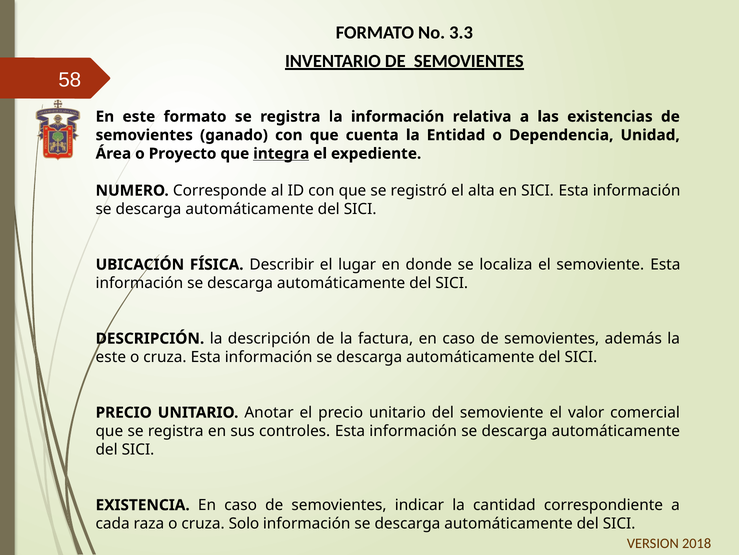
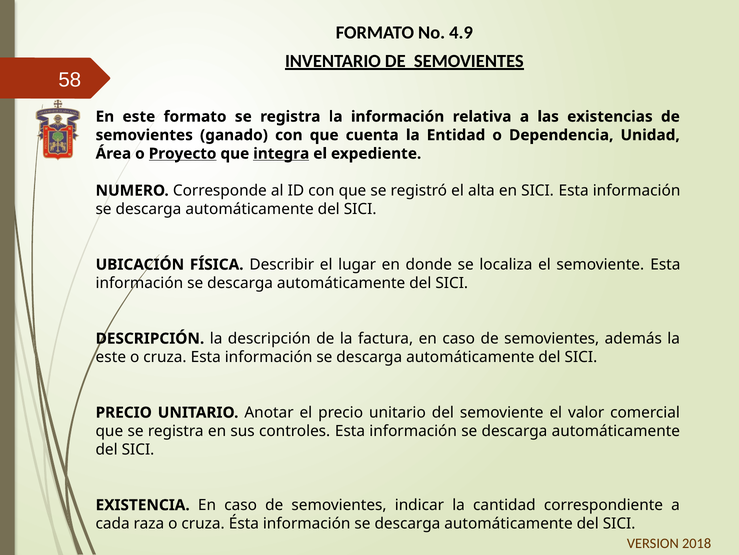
3.3: 3.3 -> 4.9
Proyecto underline: none -> present
Solo: Solo -> Ésta
